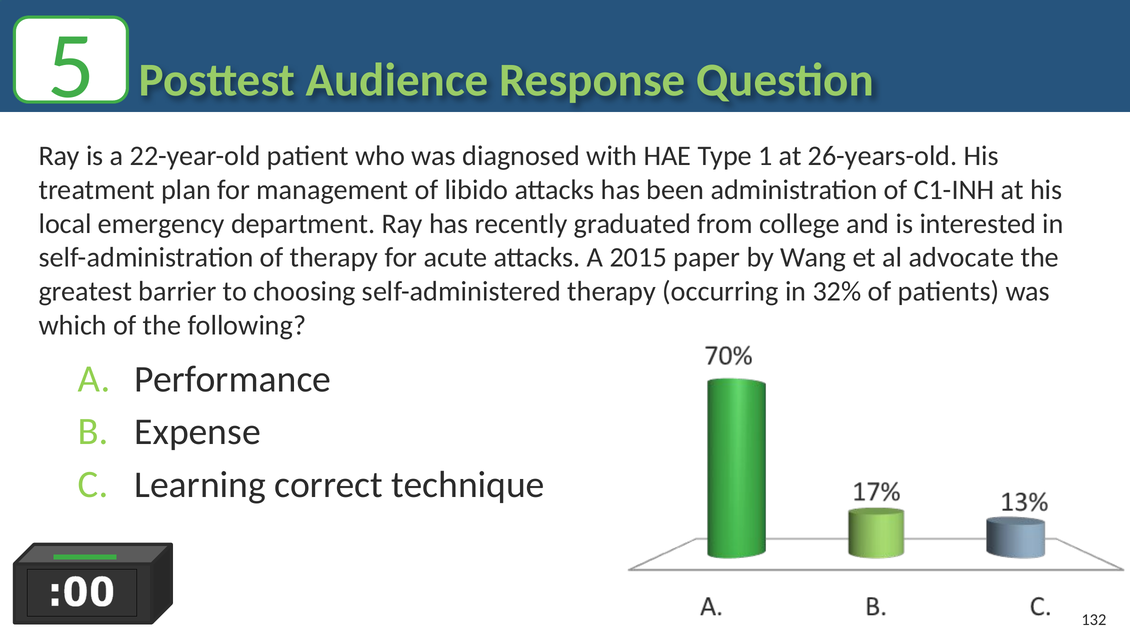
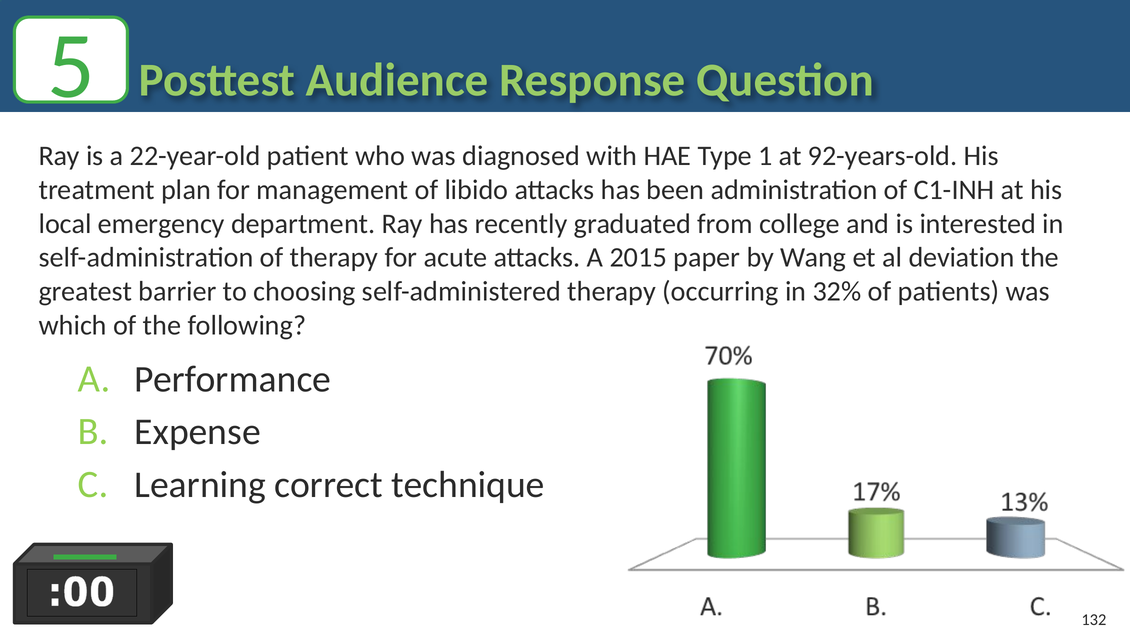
26-years-old: 26-years-old -> 92-years-old
advocate: advocate -> deviation
